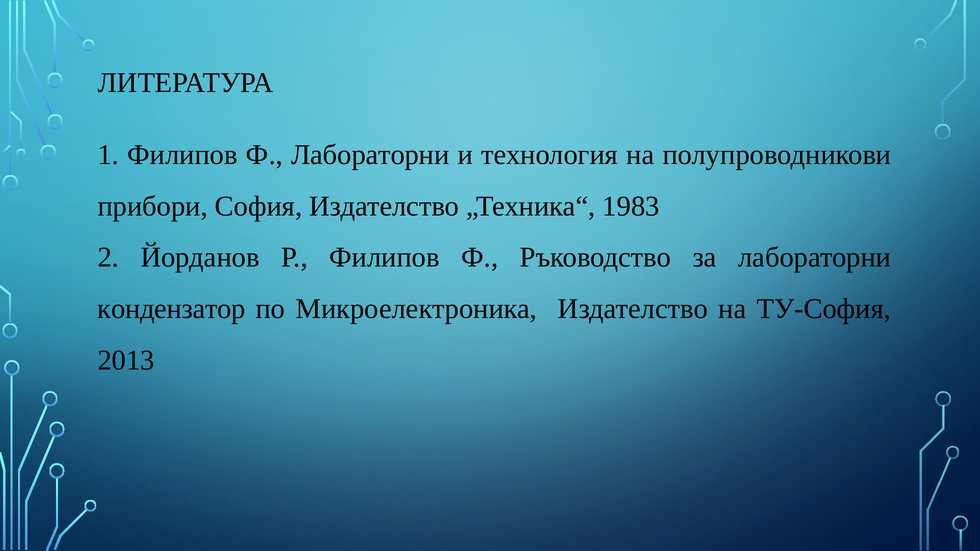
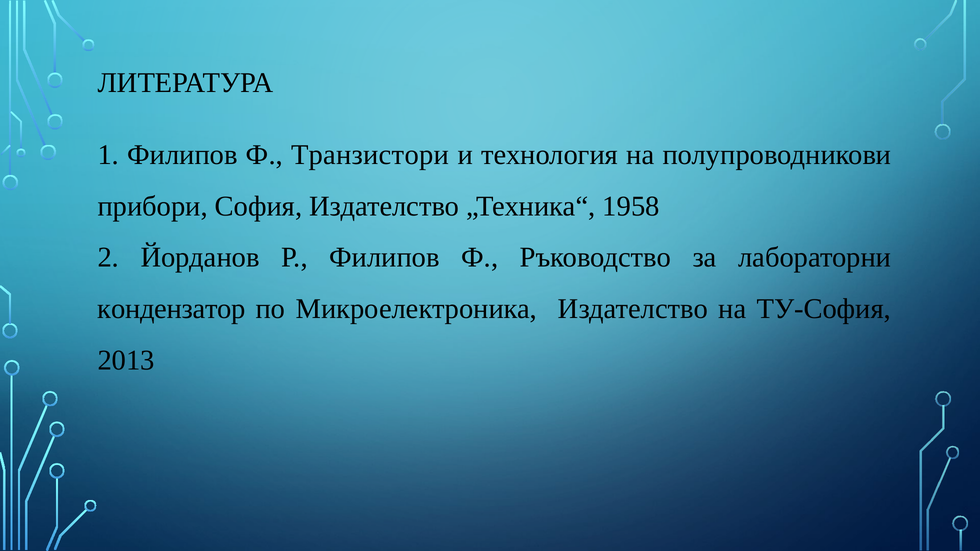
Ф Лабораторни: Лабораторни -> Транзистори
1983: 1983 -> 1958
